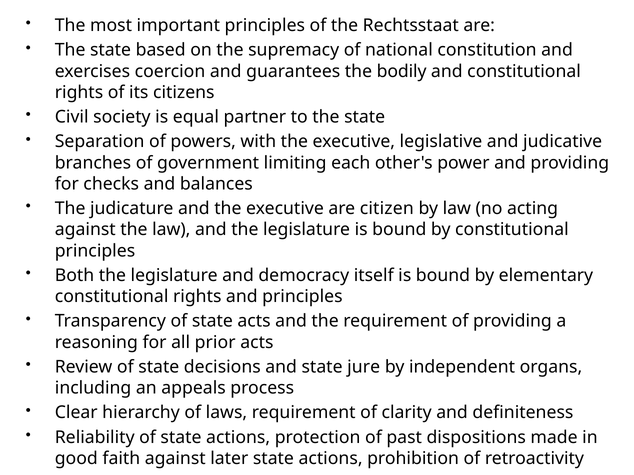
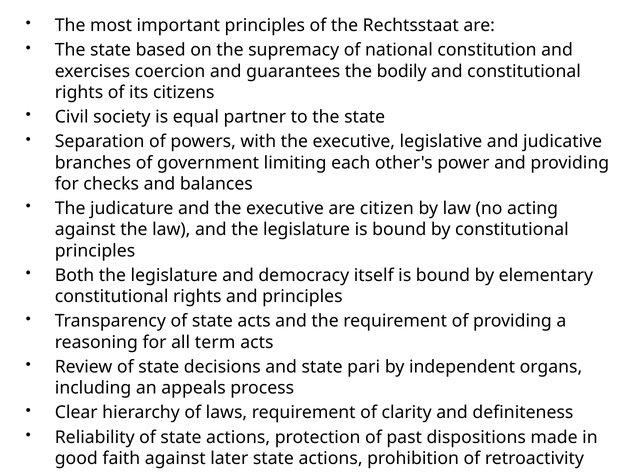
prior: prior -> term
jure: jure -> pari
